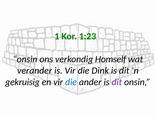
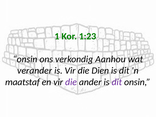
Homself: Homself -> Aanhou
Dink: Dink -> Dien
gekruisig: gekruisig -> maatstaf
die at (71, 82) colour: blue -> purple
